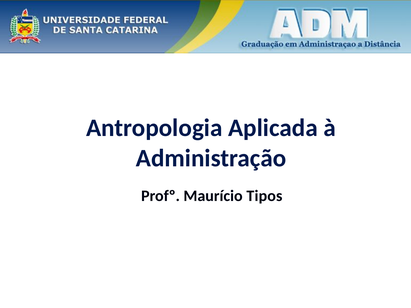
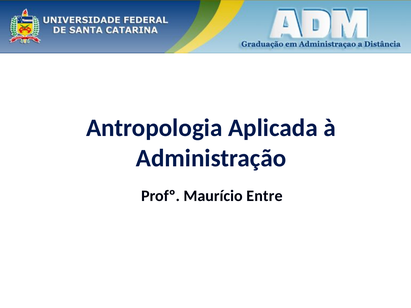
Tipos: Tipos -> Entre
